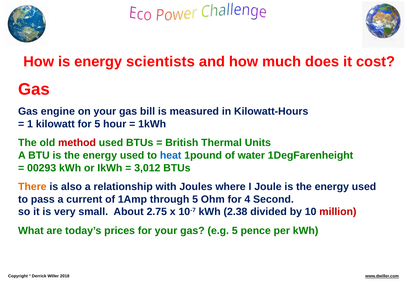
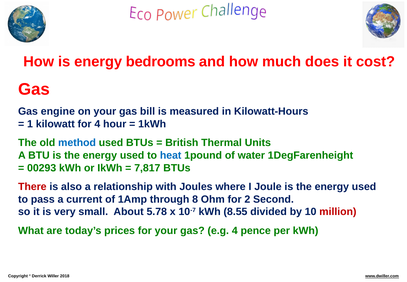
scientists: scientists -> bedrooms
for 5: 5 -> 4
method colour: red -> blue
3,012: 3,012 -> 7,817
There colour: orange -> red
through 5: 5 -> 8
4: 4 -> 2
2.75: 2.75 -> 5.78
2.38: 2.38 -> 8.55
e.g 5: 5 -> 4
